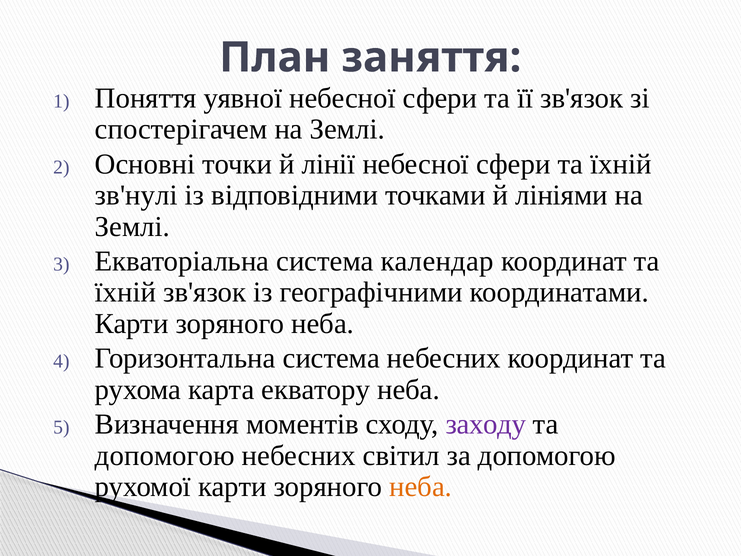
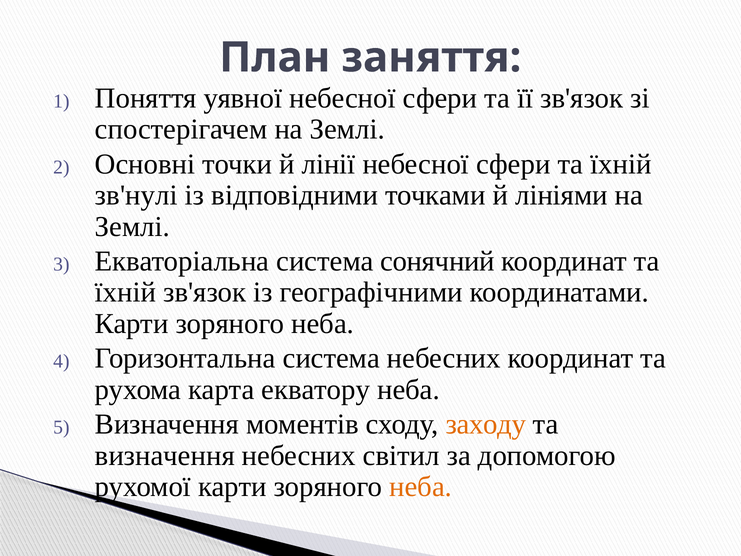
календар: календар -> сонячний
заходу colour: purple -> orange
допомогою at (165, 455): допомогою -> визначення
